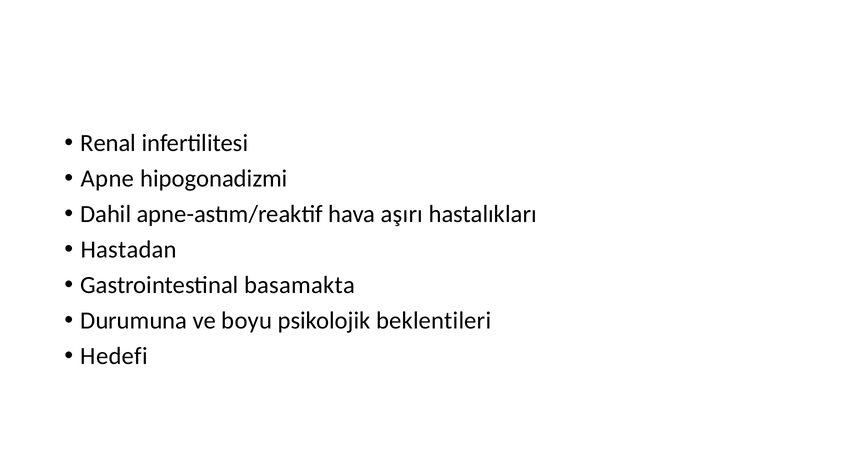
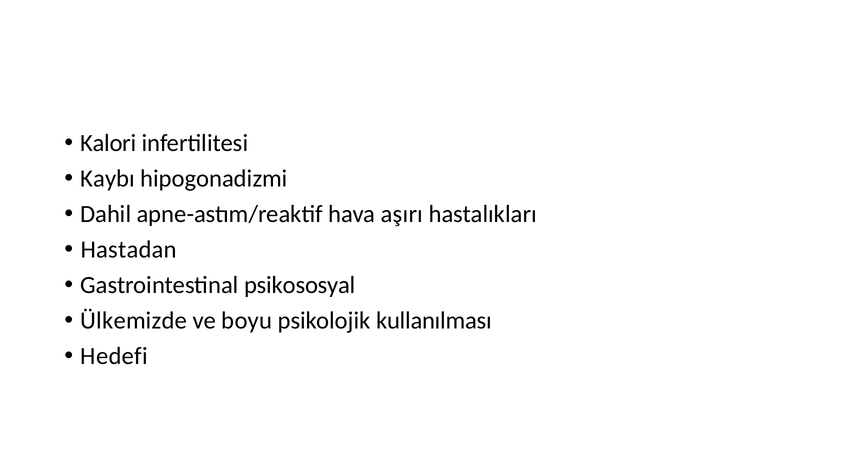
Renal: Renal -> Kalori
Apne: Apne -> Kaybı
basamakta: basamakta -> psikososyal
Durumuna: Durumuna -> Ülkemizde
beklentileri: beklentileri -> kullanılması
